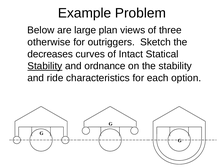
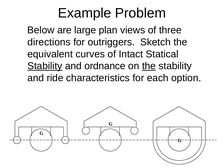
otherwise: otherwise -> directions
decreases: decreases -> equivalent
the at (149, 66) underline: none -> present
